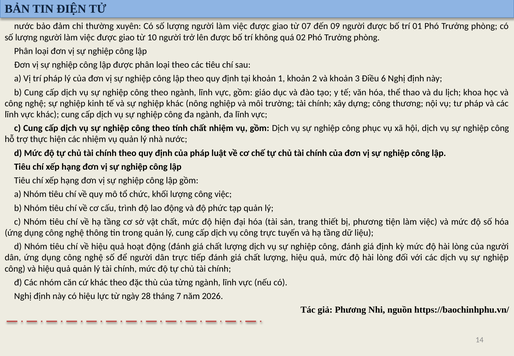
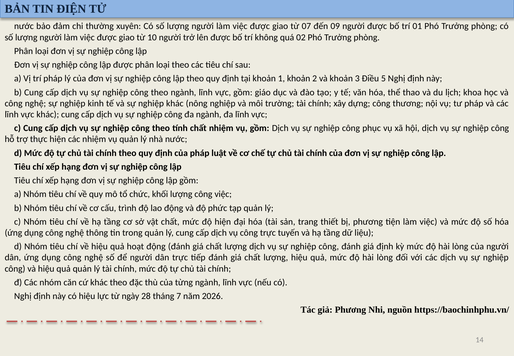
6: 6 -> 5
